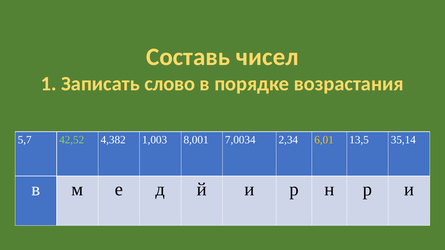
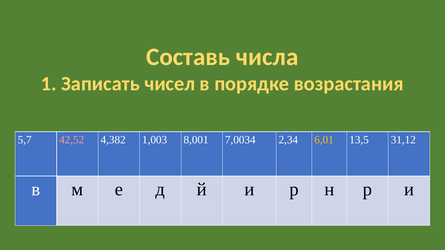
чисел: чисел -> числа
слово: слово -> чисел
42,52 colour: light green -> pink
35,14: 35,14 -> 31,12
